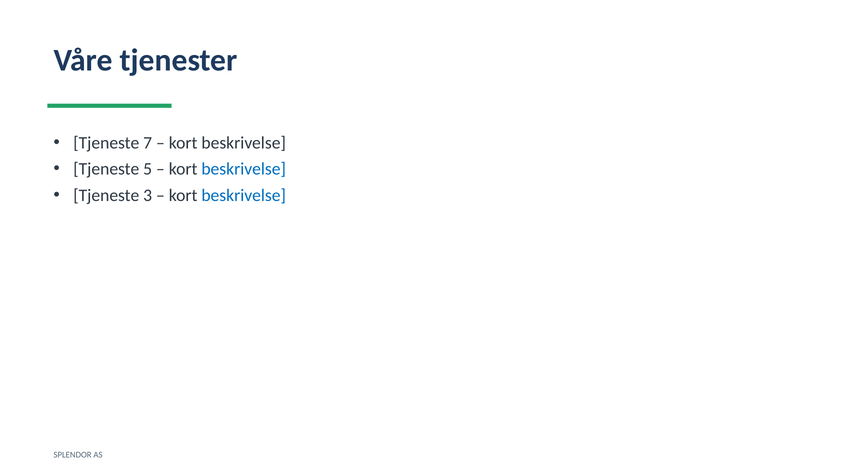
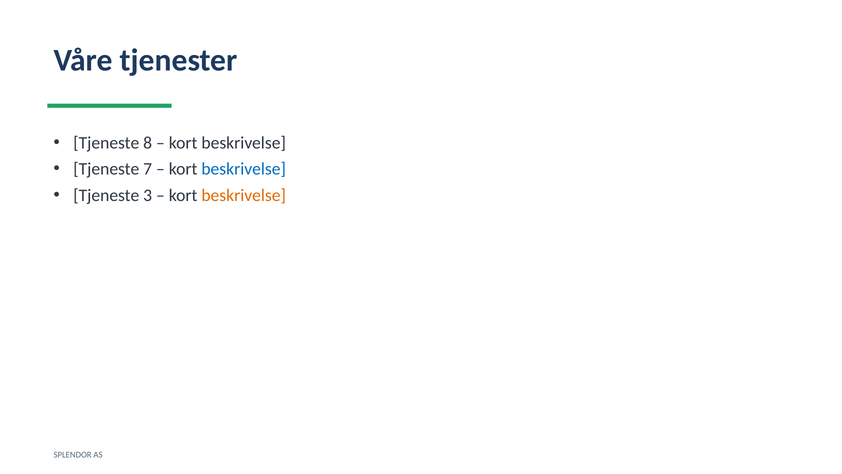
7: 7 -> 8
5: 5 -> 7
beskrivelse at (244, 195) colour: blue -> orange
